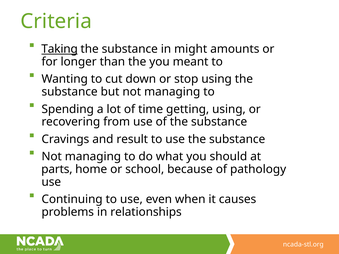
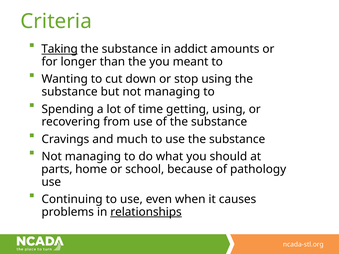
might: might -> addict
result: result -> much
relationships underline: none -> present
